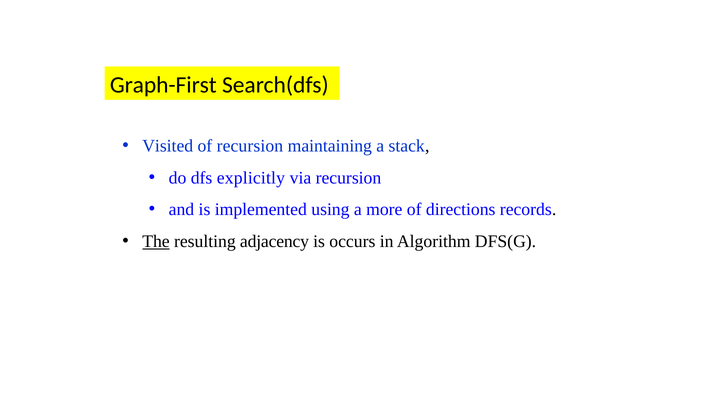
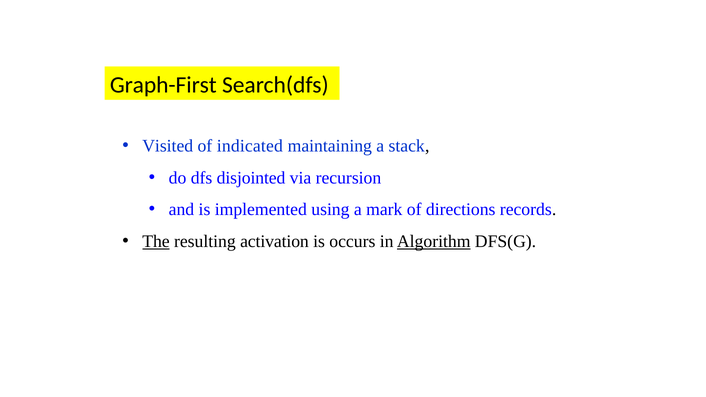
of recursion: recursion -> indicated
explicitly: explicitly -> disjointed
more: more -> mark
adjacency: adjacency -> activation
Algorithm underline: none -> present
